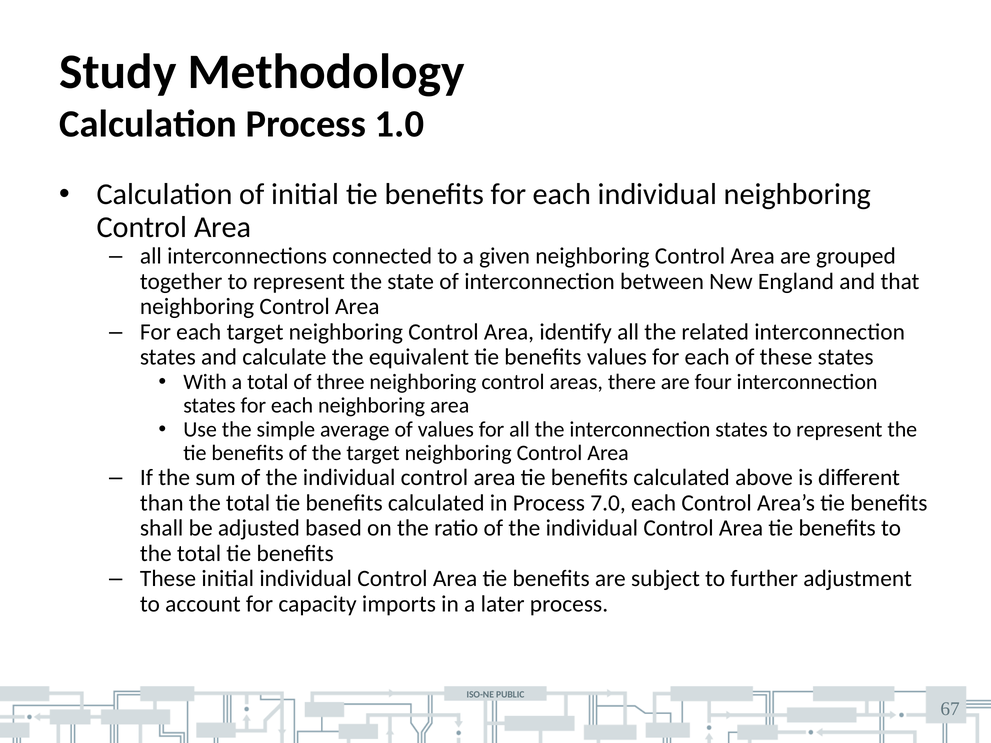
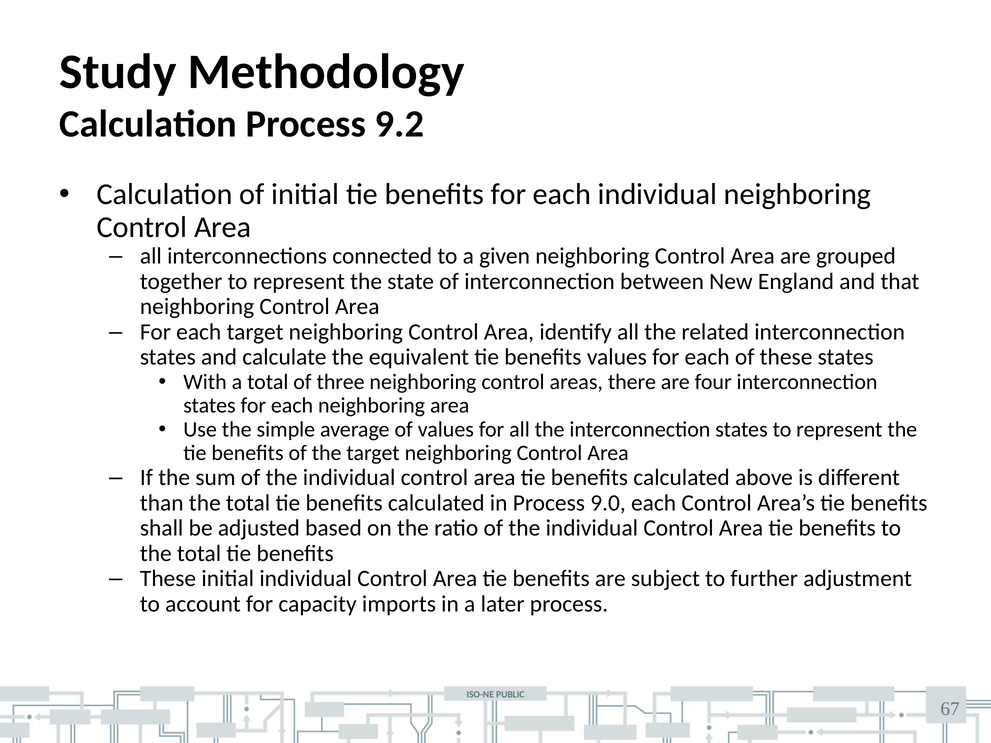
1.0: 1.0 -> 9.2
7.0: 7.0 -> 9.0
